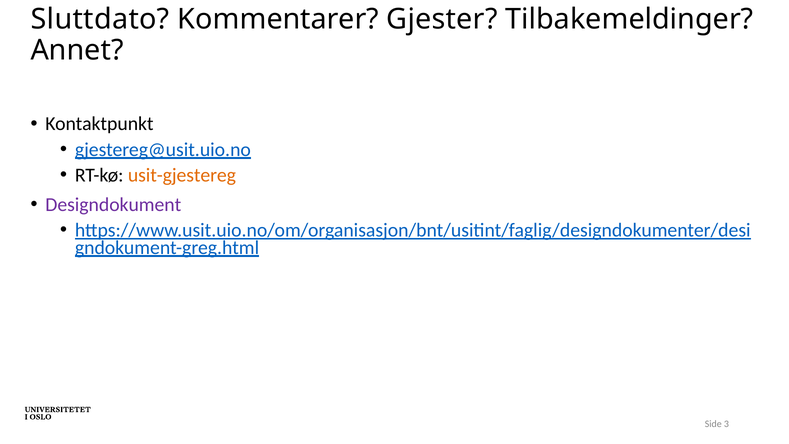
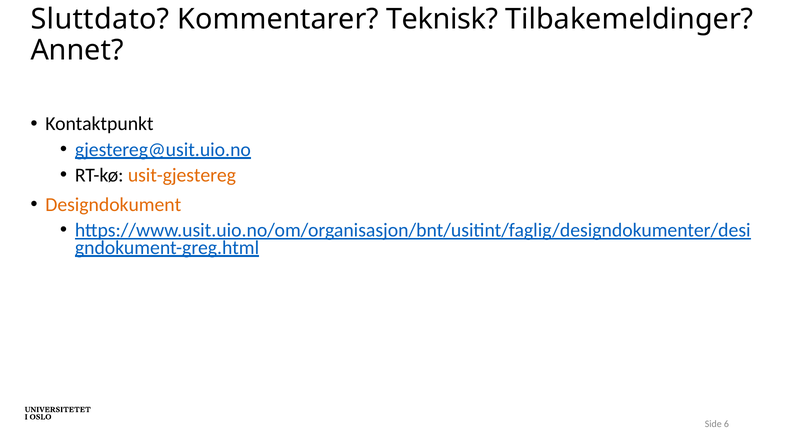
Gjester: Gjester -> Teknisk
Designdokument colour: purple -> orange
3: 3 -> 6
